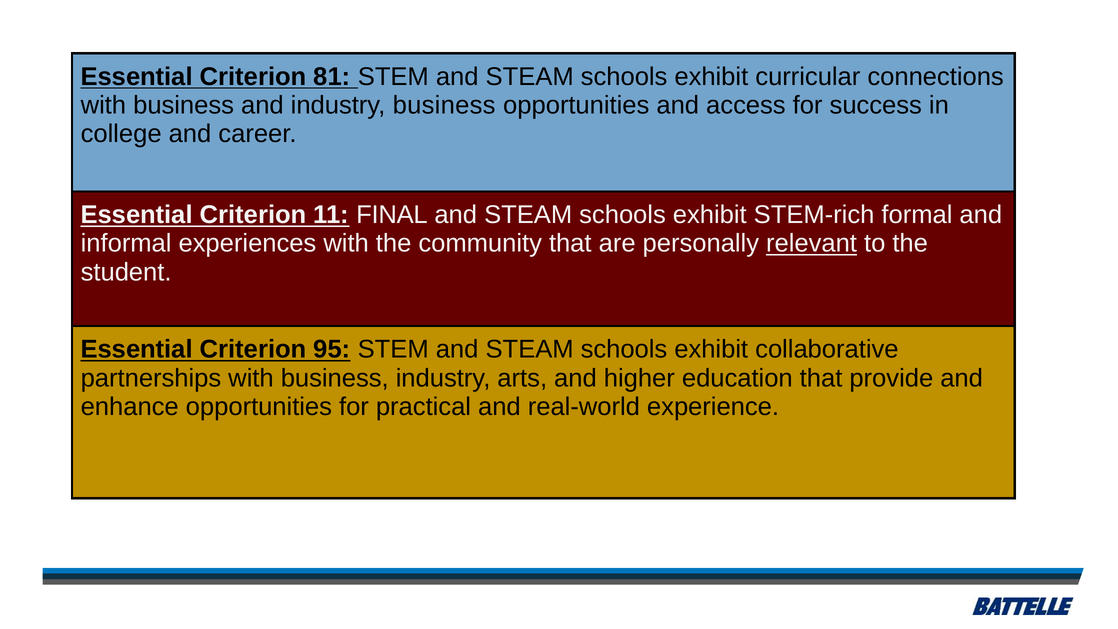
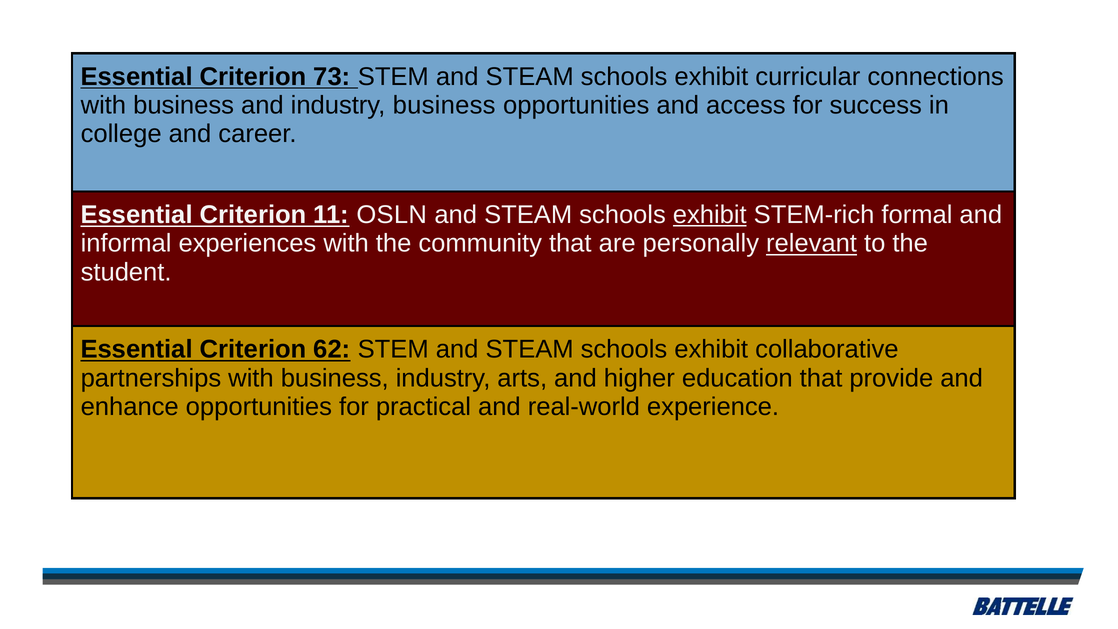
81: 81 -> 73
FINAL: FINAL -> OSLN
exhibit at (710, 215) underline: none -> present
95: 95 -> 62
